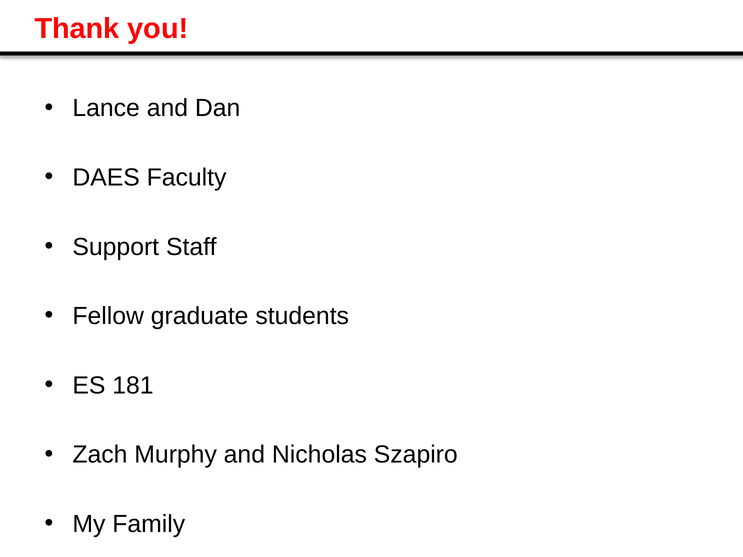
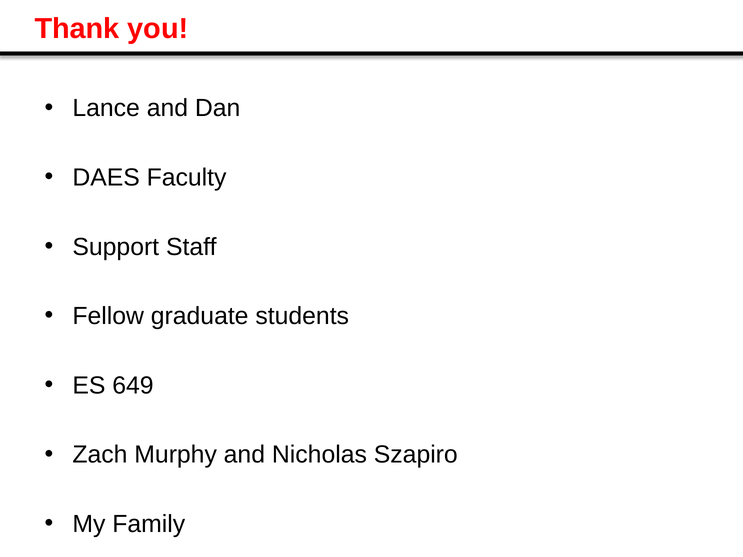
181: 181 -> 649
